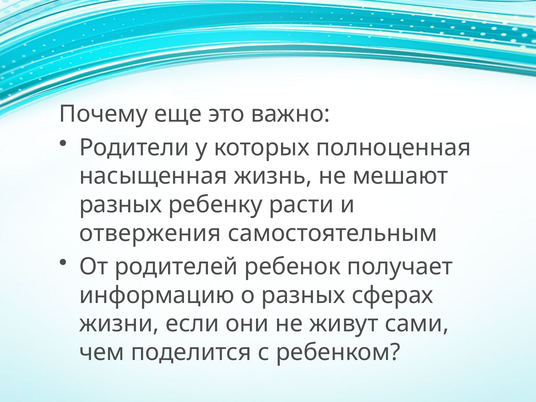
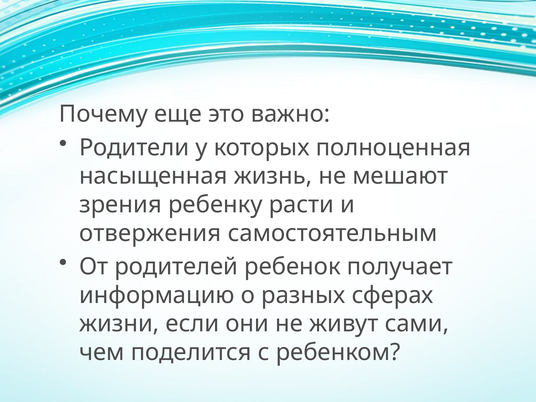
разных at (121, 205): разных -> зрения
